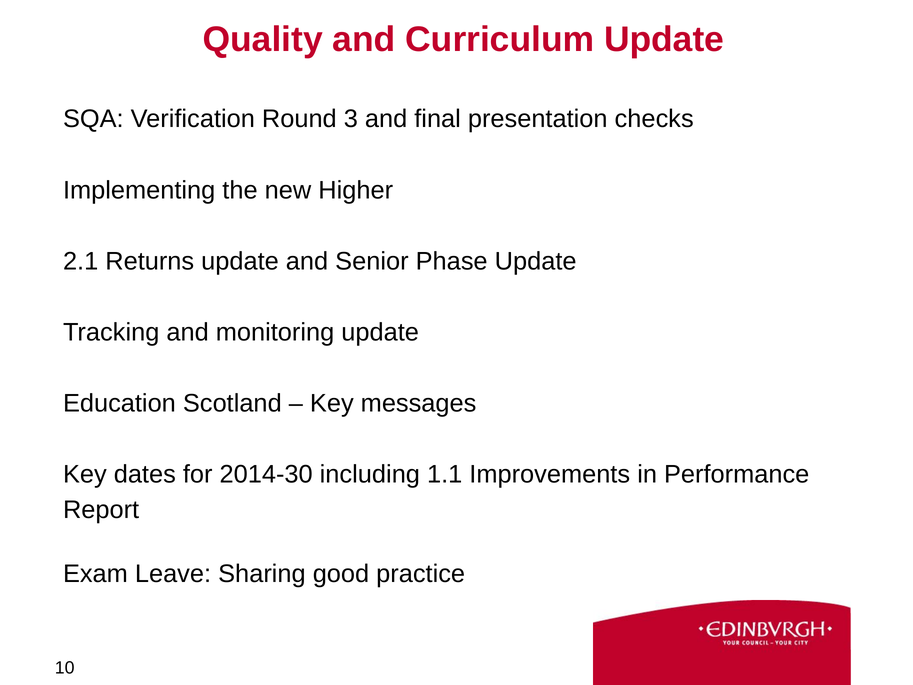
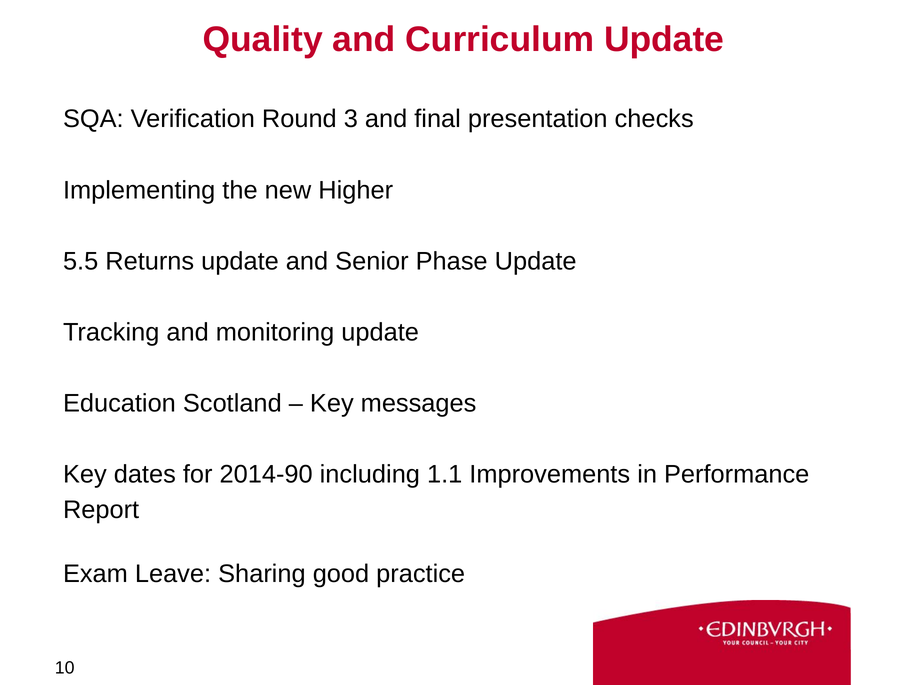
2.1: 2.1 -> 5.5
2014-30: 2014-30 -> 2014-90
